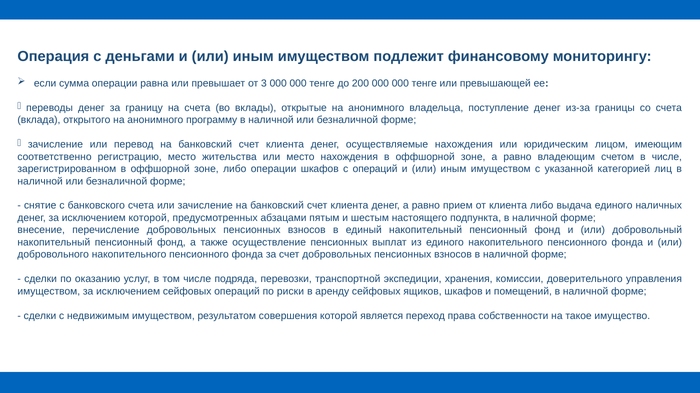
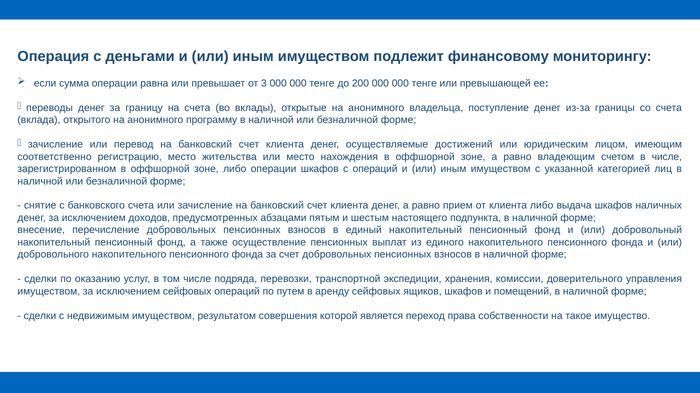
осуществляемые нахождения: нахождения -> достижений
выдача единого: единого -> шкафов
исключением которой: которой -> доходов
риски: риски -> путем
